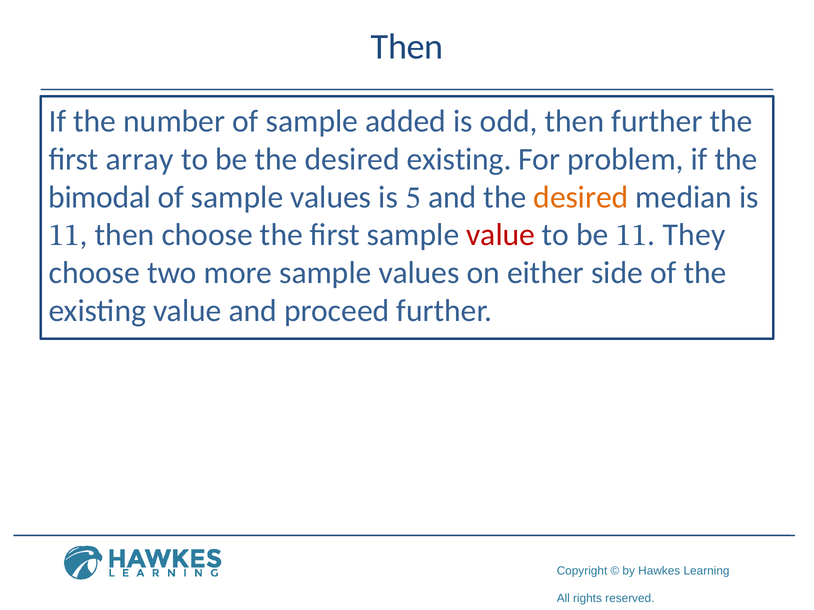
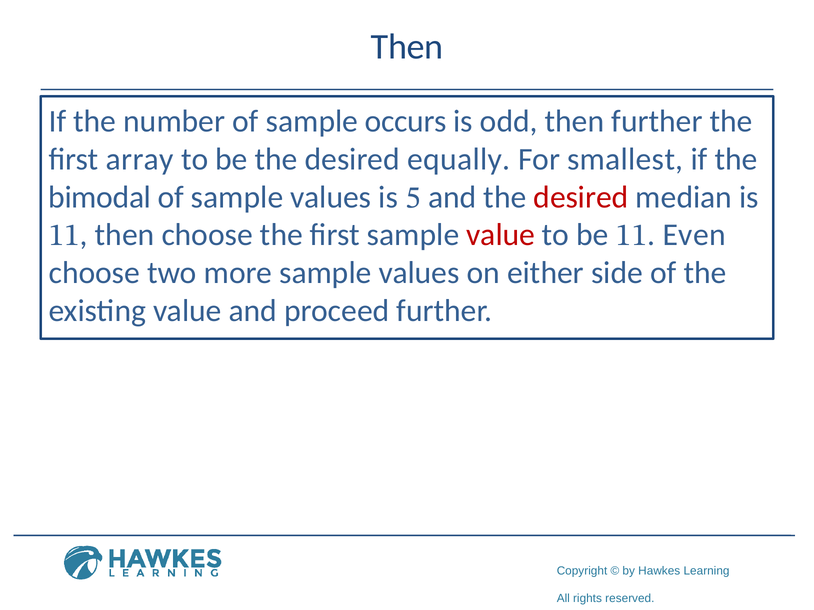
added: added -> occurs
desired existing: existing -> equally
problem: problem -> smallest
desired at (581, 197) colour: orange -> red
They: They -> Even
